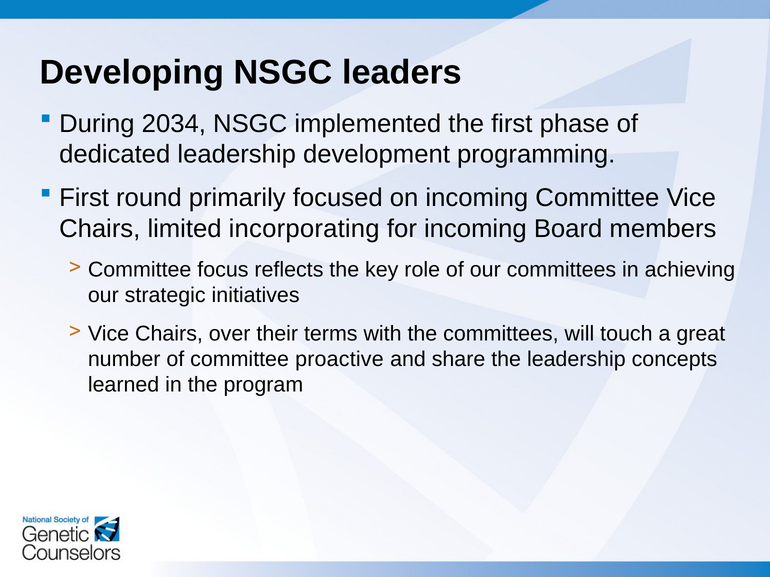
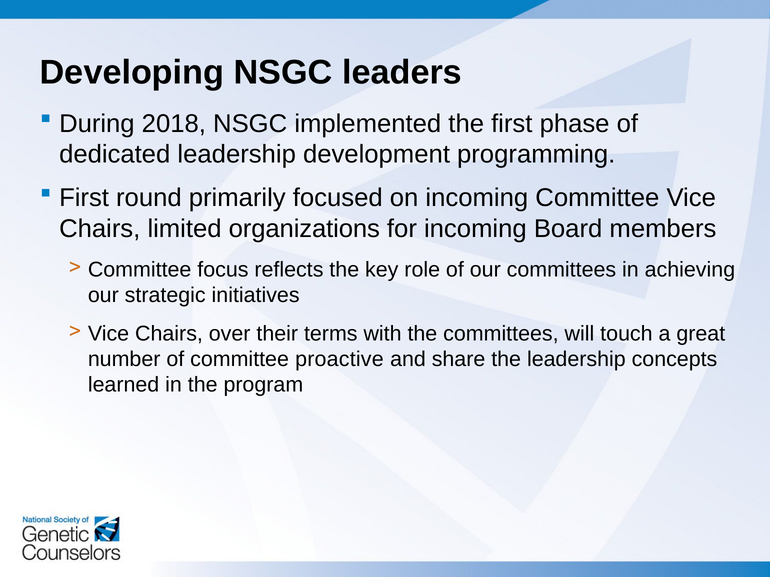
2034: 2034 -> 2018
incorporating: incorporating -> organizations
